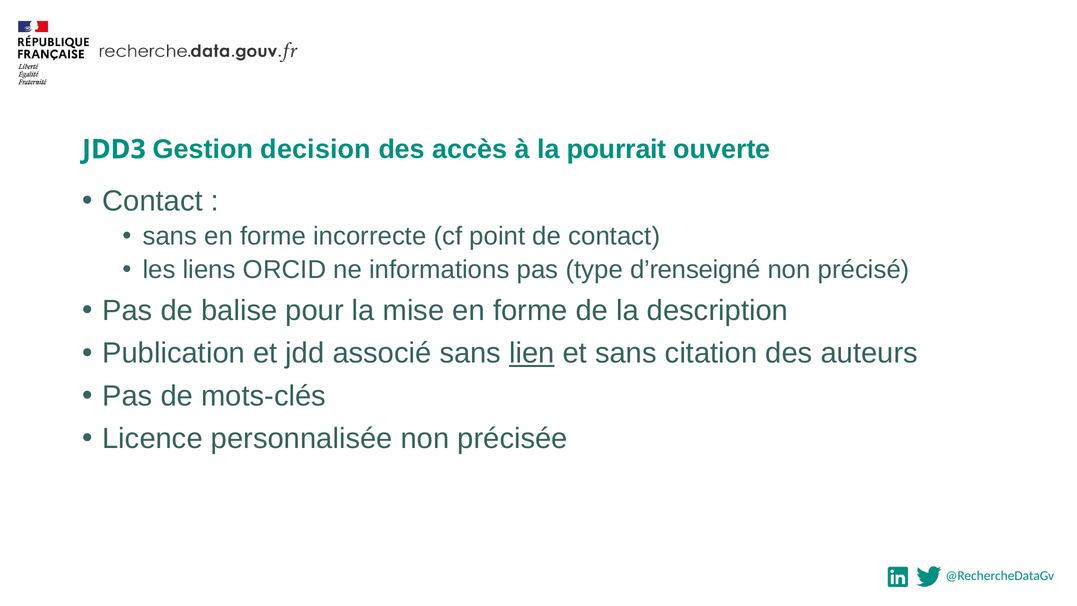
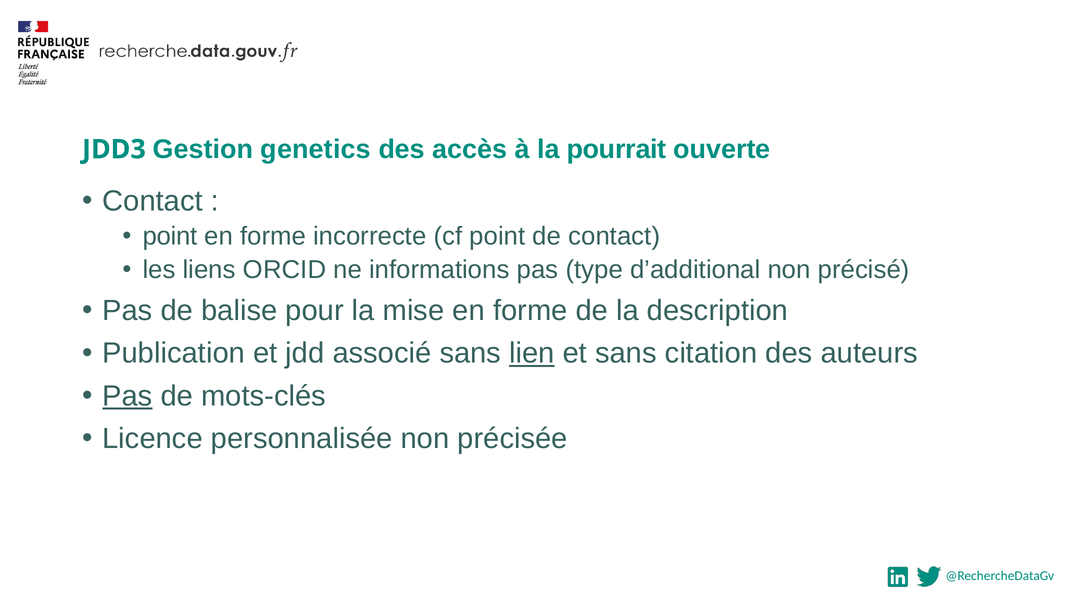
decision: decision -> genetics
sans at (170, 236): sans -> point
d’renseigné: d’renseigné -> d’additional
Pas at (127, 396) underline: none -> present
